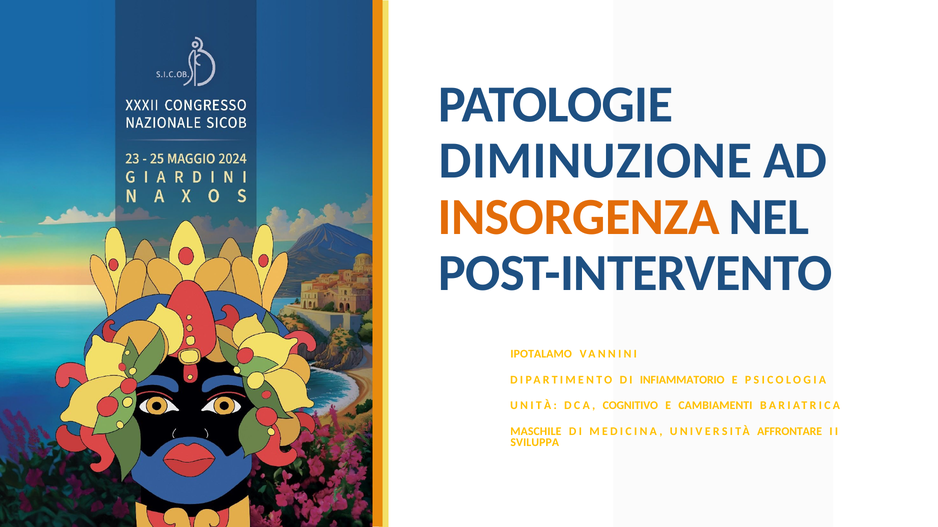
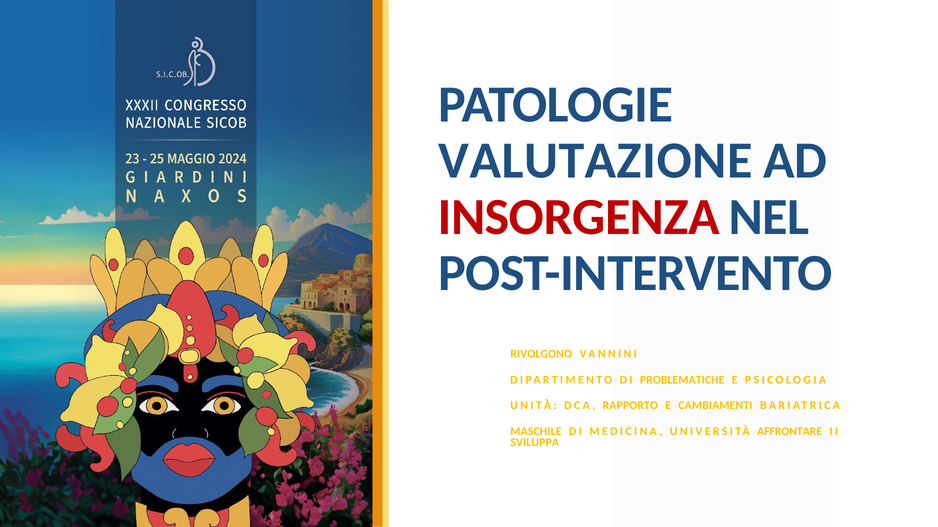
DIMINUZIONE: DIMINUZIONE -> VALUTAZIONE
INSORGENZA colour: orange -> red
IPOTALAMO: IPOTALAMO -> RIVOLGONO
INFIAMMATORIO: INFIAMMATORIO -> PROBLEMATICHE
COGNITIVO: COGNITIVO -> RAPPORTO
